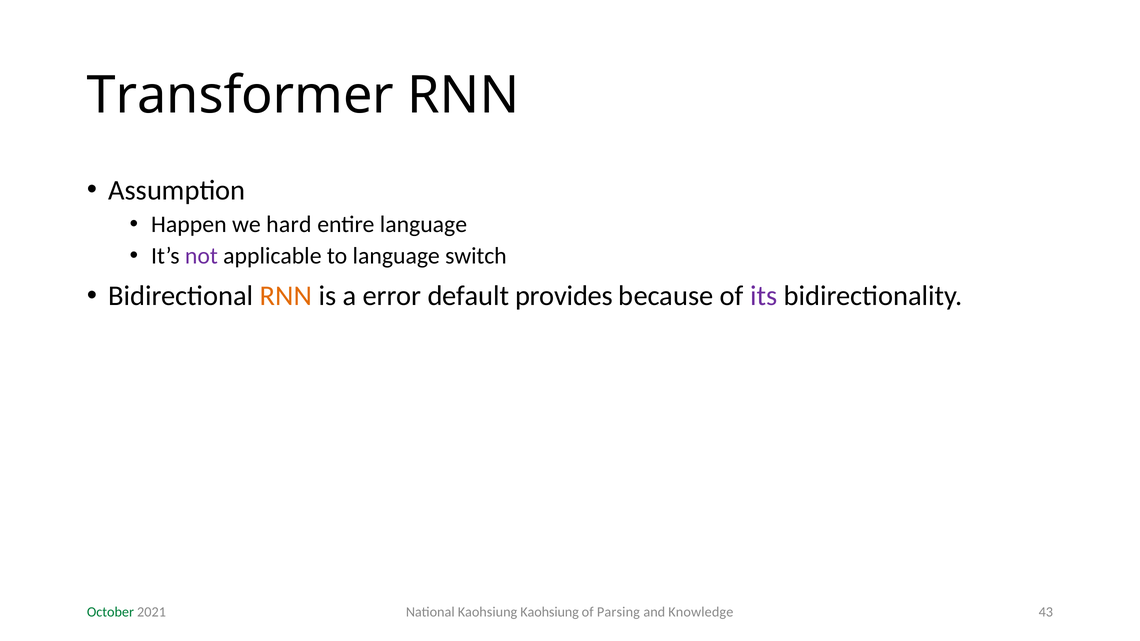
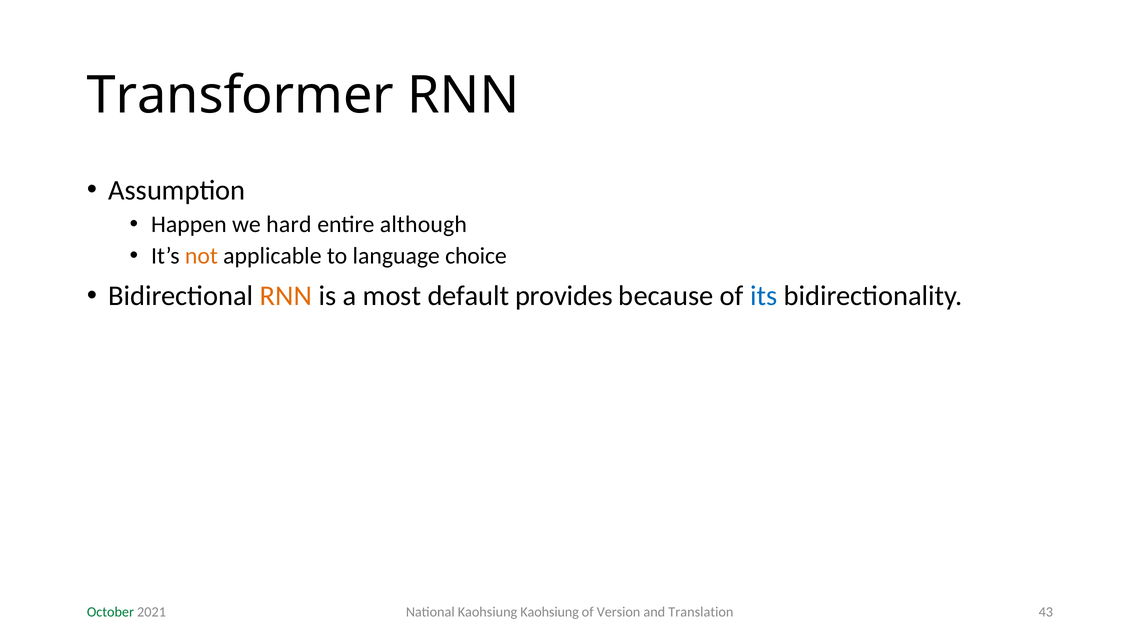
entire language: language -> although
not colour: purple -> orange
switch: switch -> choice
error: error -> most
its colour: purple -> blue
Parsing: Parsing -> Version
Knowledge: Knowledge -> Translation
